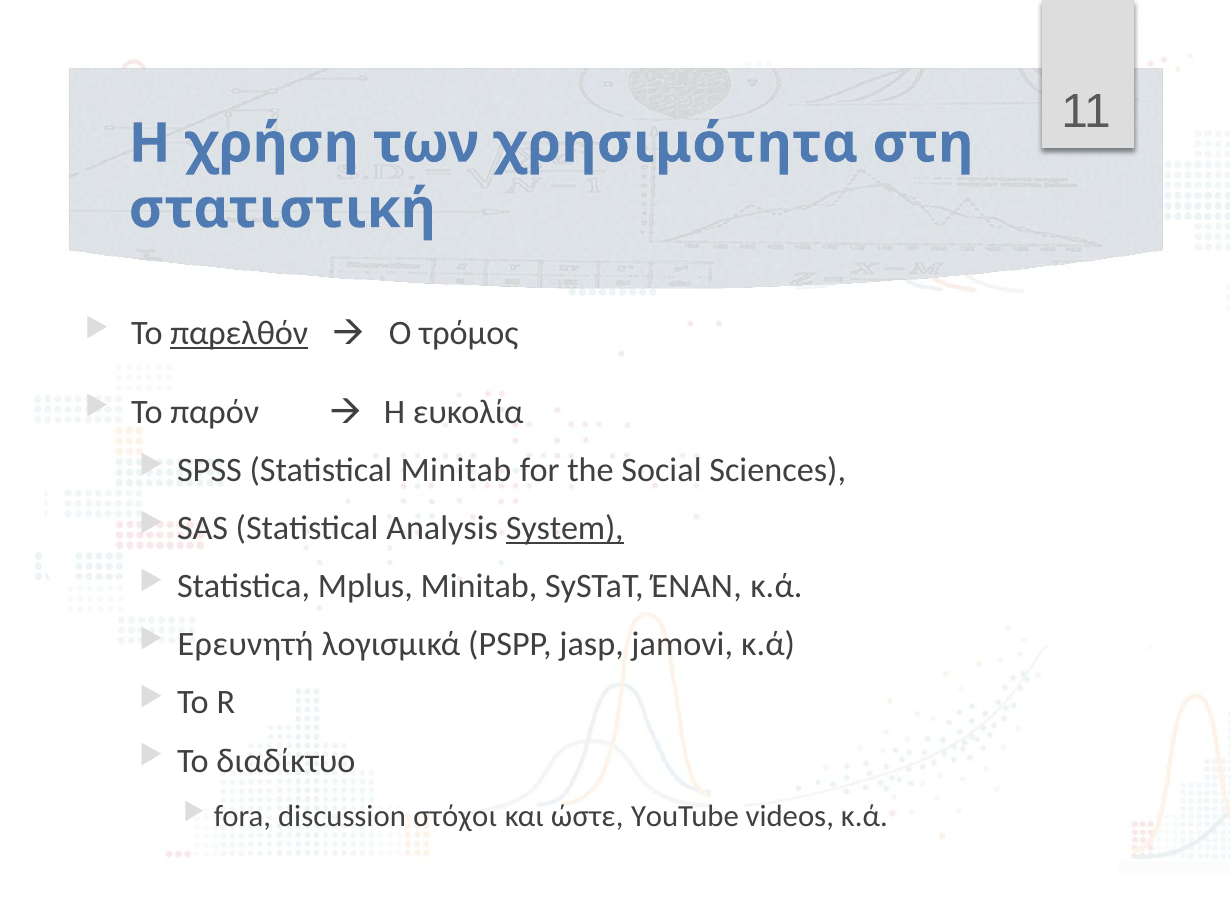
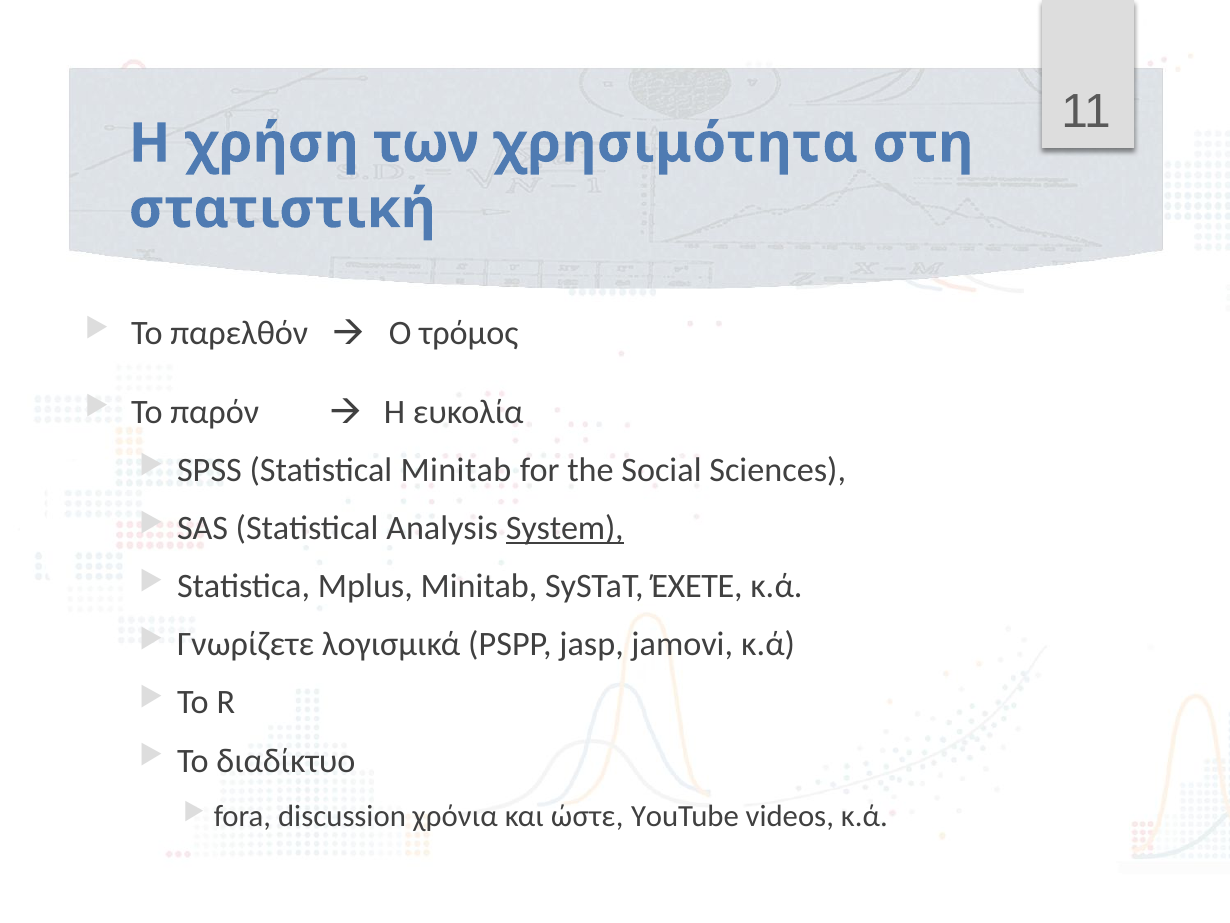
παρελθόν underline: present -> none
ΈΝΑΝ: ΈΝΑΝ -> ΈΧΕΤΕ
Ερευνητή: Ερευνητή -> Γνωρίζετε
στόχοι: στόχοι -> χρόνια
